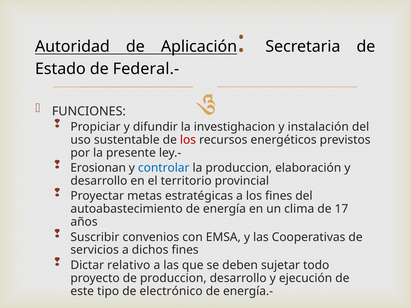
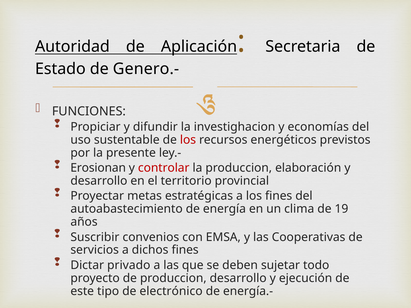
Federal.-: Federal.- -> Genero.-
instalación: instalación -> economías
controlar colour: blue -> red
17: 17 -> 19
relativo: relativo -> privado
